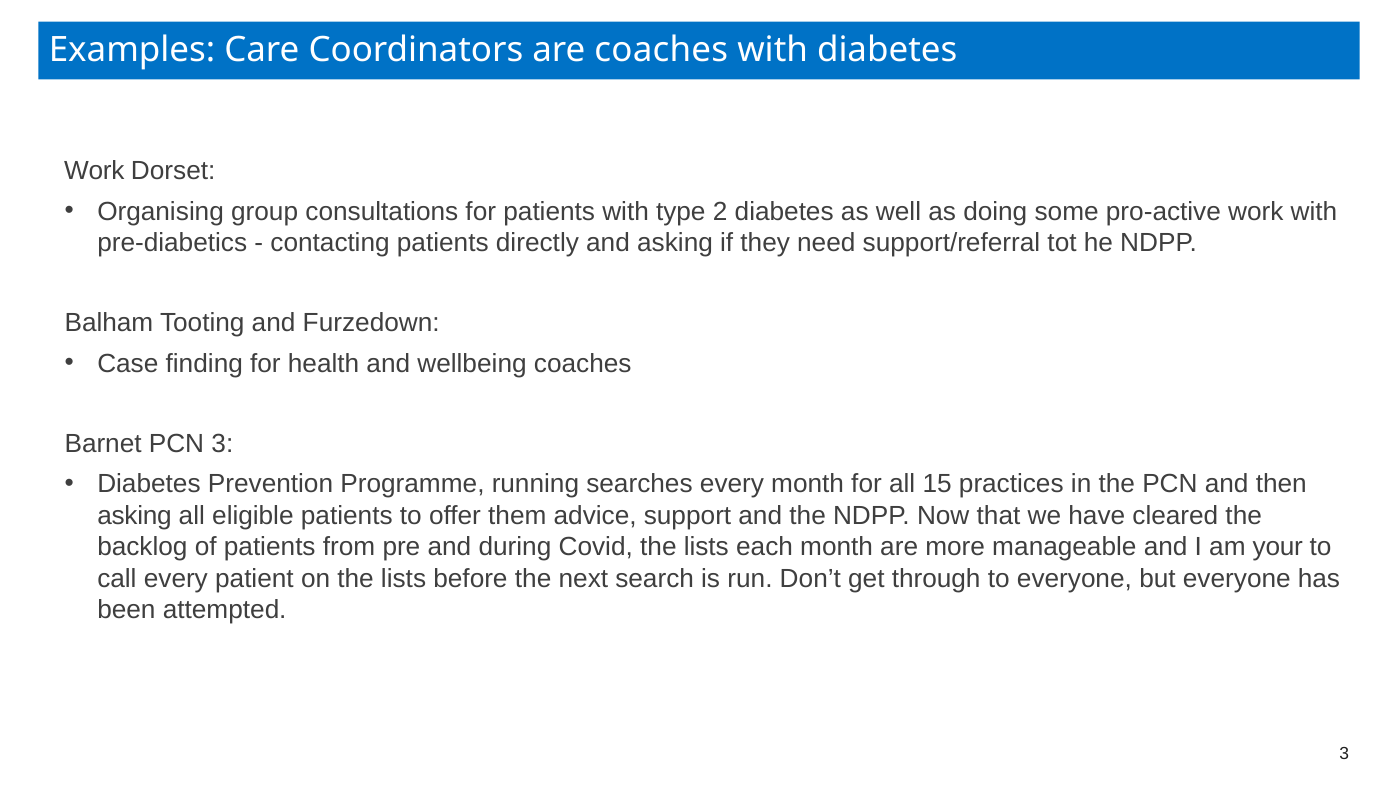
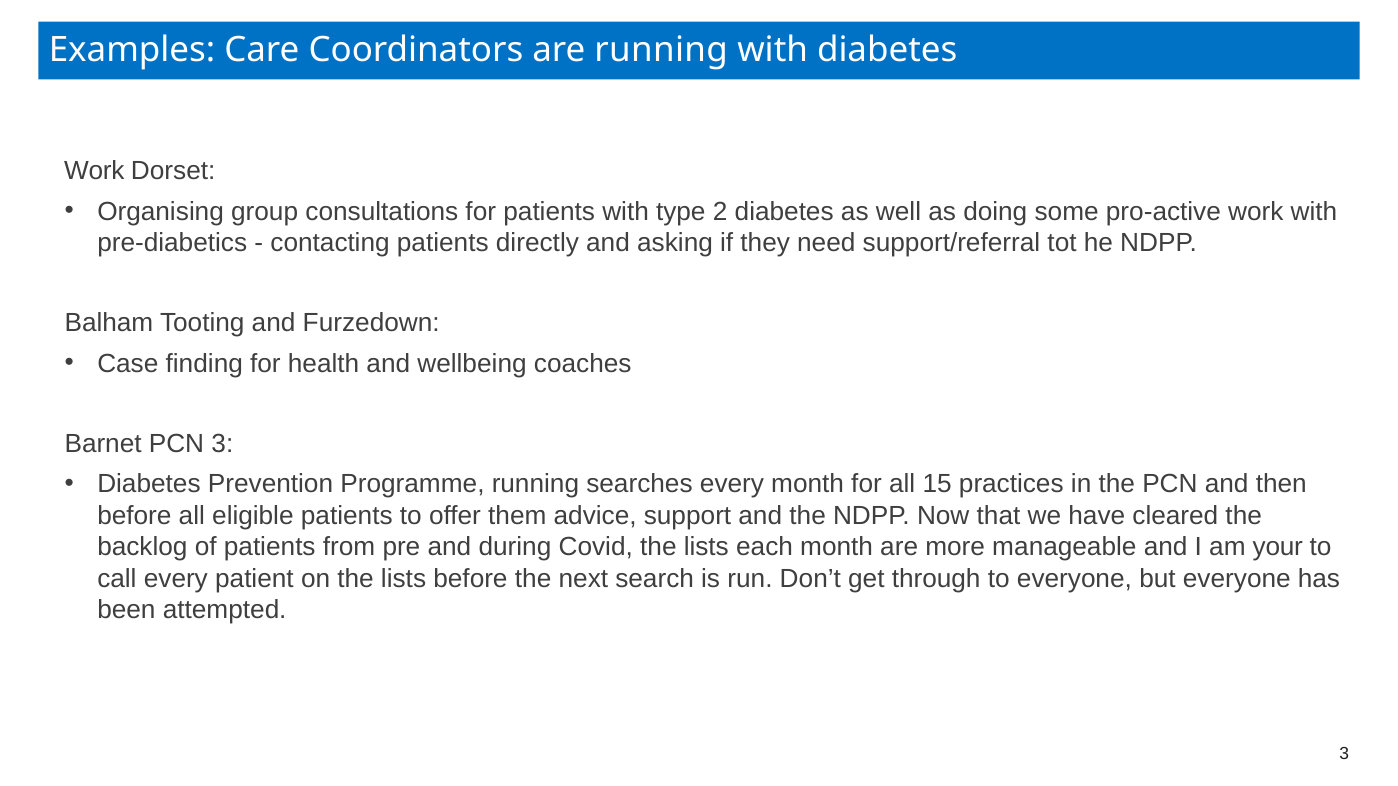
are coaches: coaches -> running
asking at (135, 516): asking -> before
